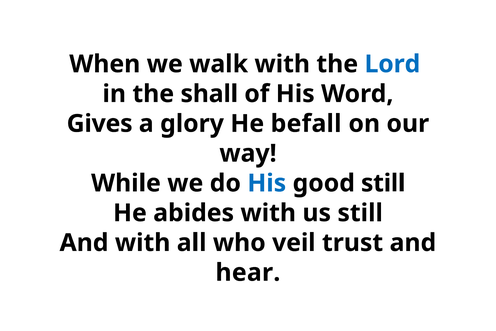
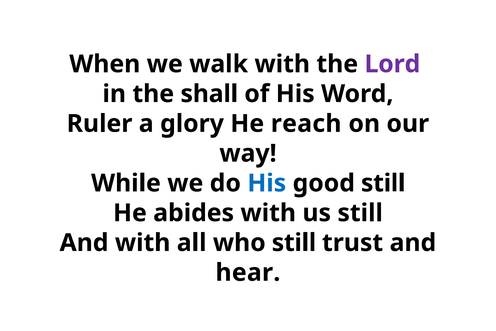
Lord colour: blue -> purple
Gives: Gives -> Ruler
befall: befall -> reach
who veil: veil -> still
